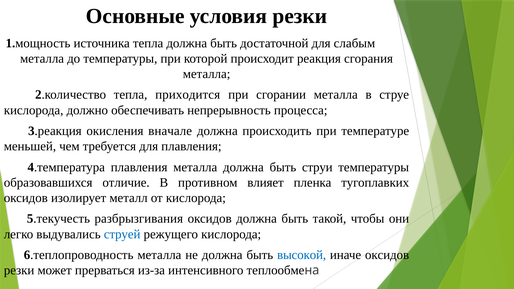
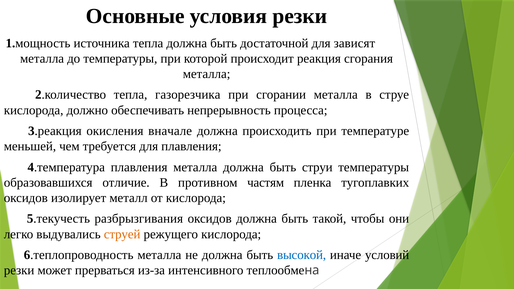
слабым: слабым -> зависят
приходится: приходится -> газорезчика
влияет: влияет -> частям
струей colour: blue -> orange
иначе оксидов: оксидов -> условий
